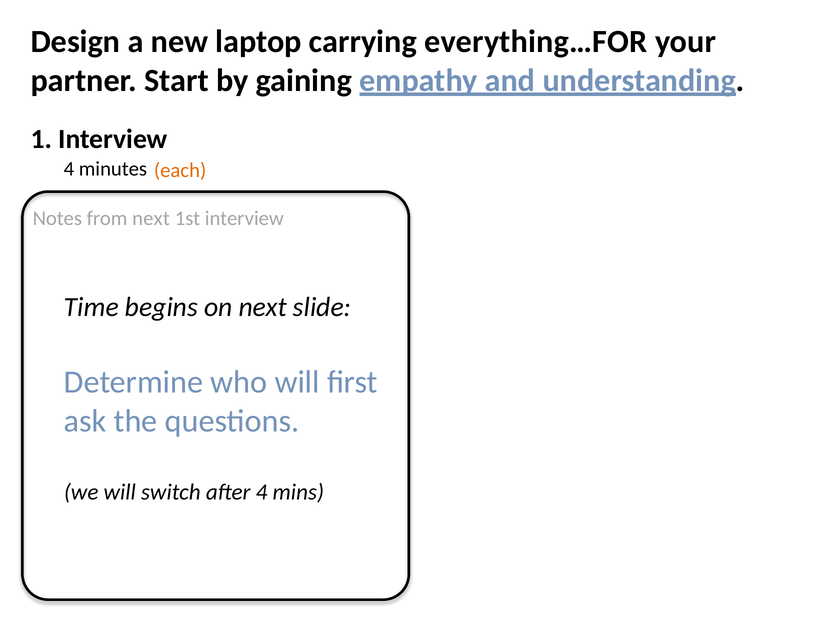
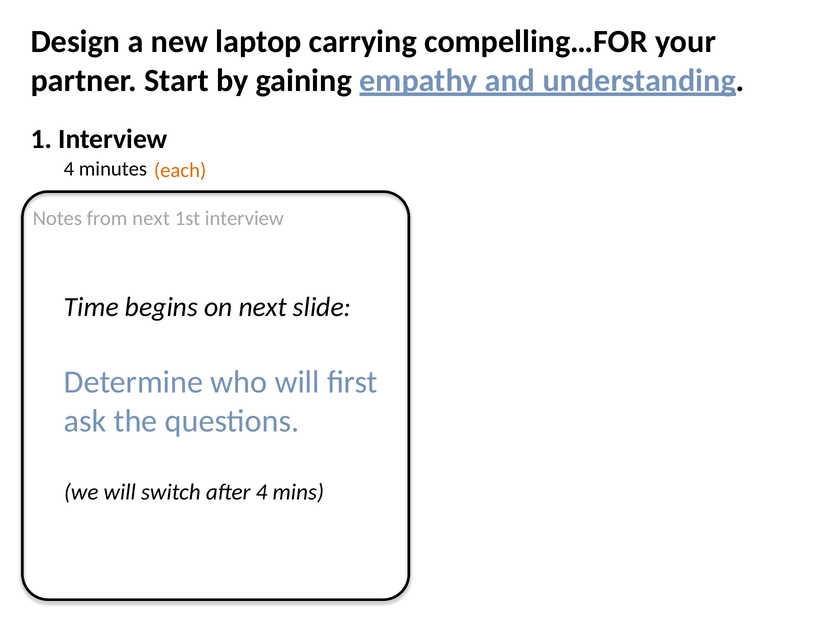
everything…FOR: everything…FOR -> compelling…FOR
